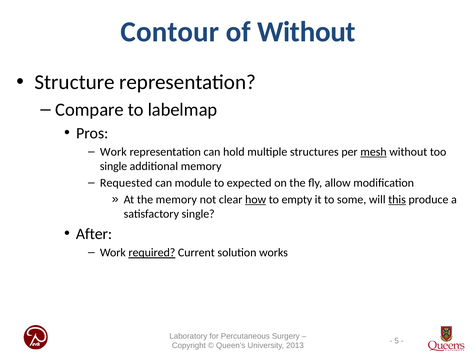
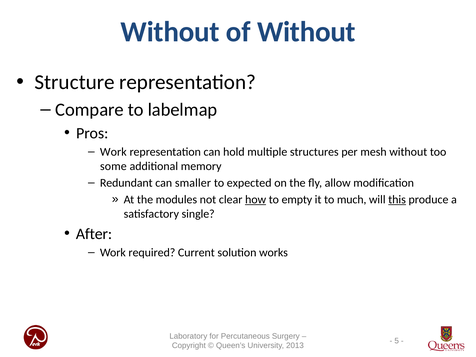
Contour at (170, 32): Contour -> Without
mesh underline: present -> none
single at (114, 166): single -> some
Requested: Requested -> Redundant
module: module -> smaller
the memory: memory -> modules
some: some -> much
required underline: present -> none
